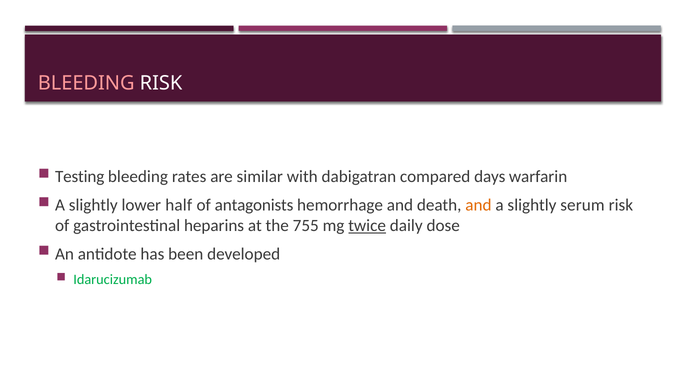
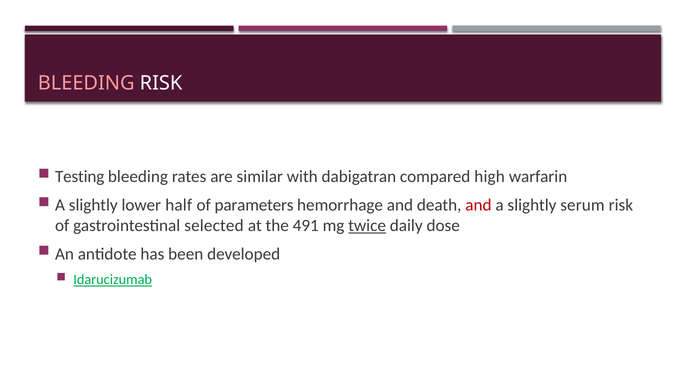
days: days -> high
antagonists: antagonists -> parameters
and at (478, 205) colour: orange -> red
heparins: heparins -> selected
755: 755 -> 491
Idarucizumab underline: none -> present
